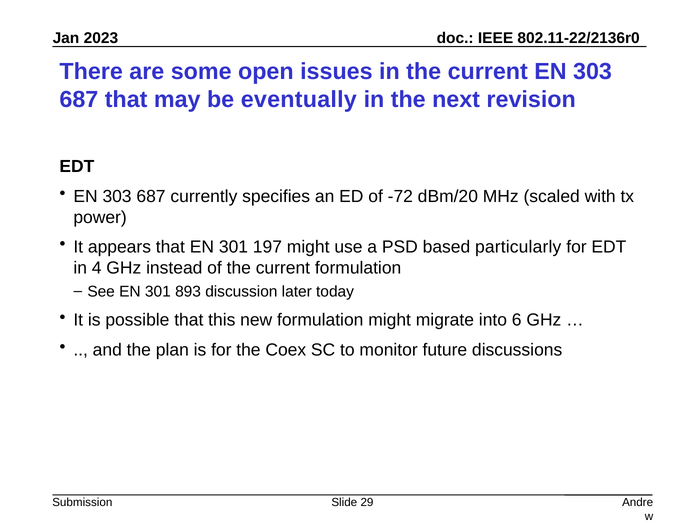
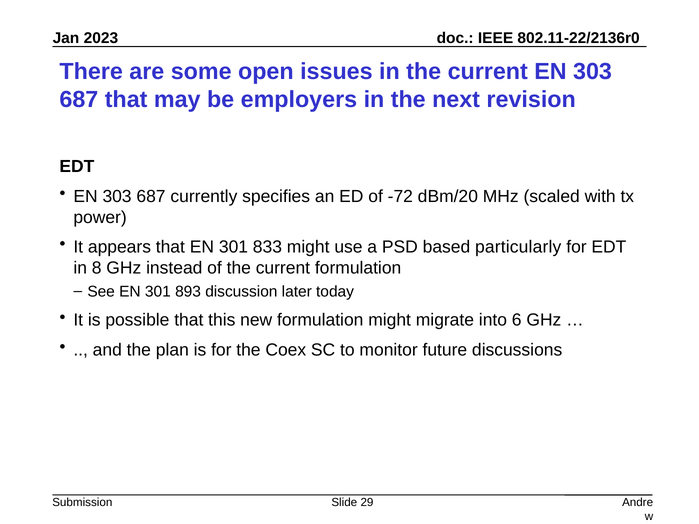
eventually: eventually -> employers
197: 197 -> 833
4: 4 -> 8
